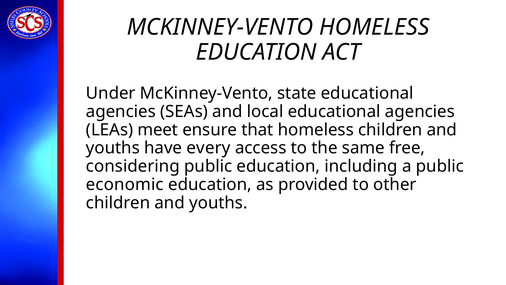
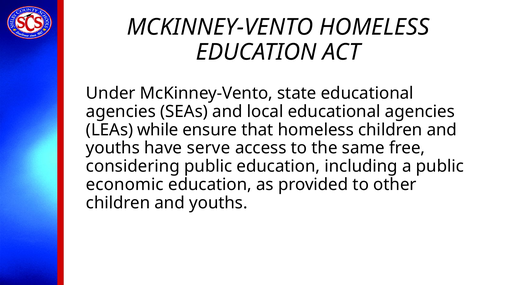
meet: meet -> while
every: every -> serve
